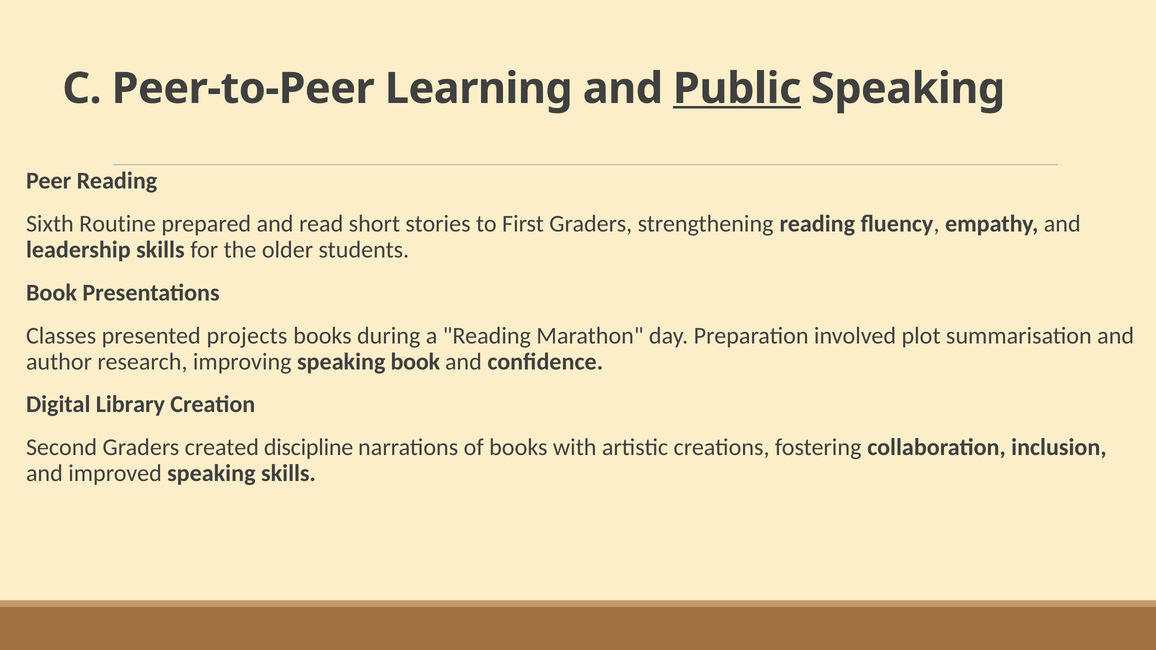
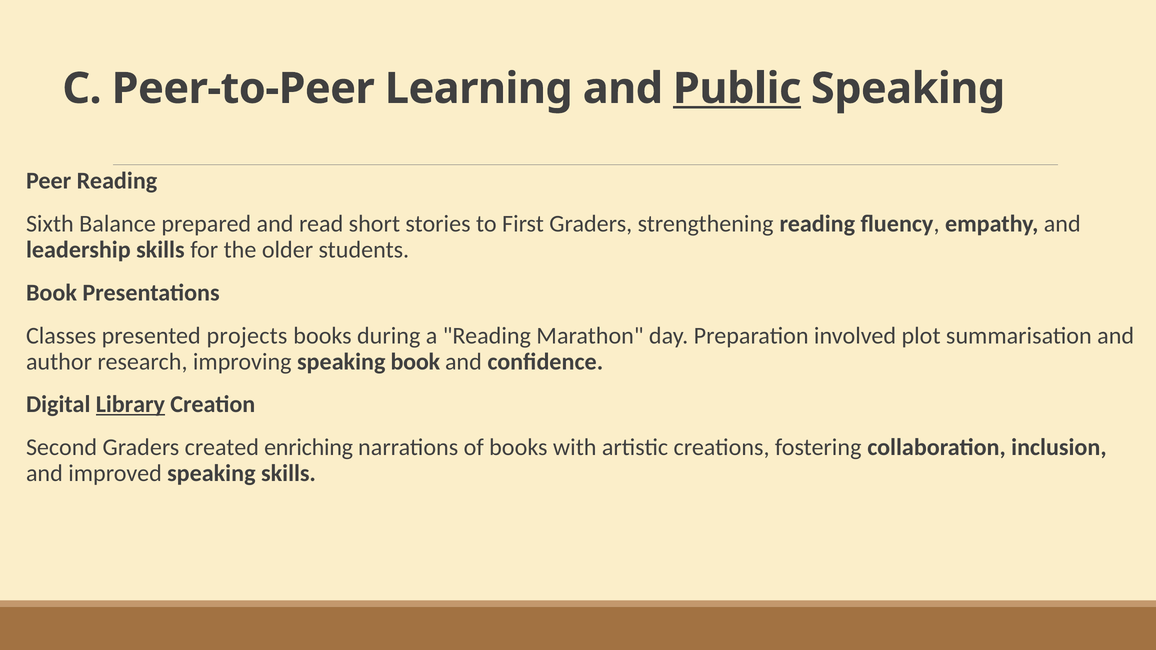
Routine: Routine -> Balance
Library underline: none -> present
discipline: discipline -> enriching
